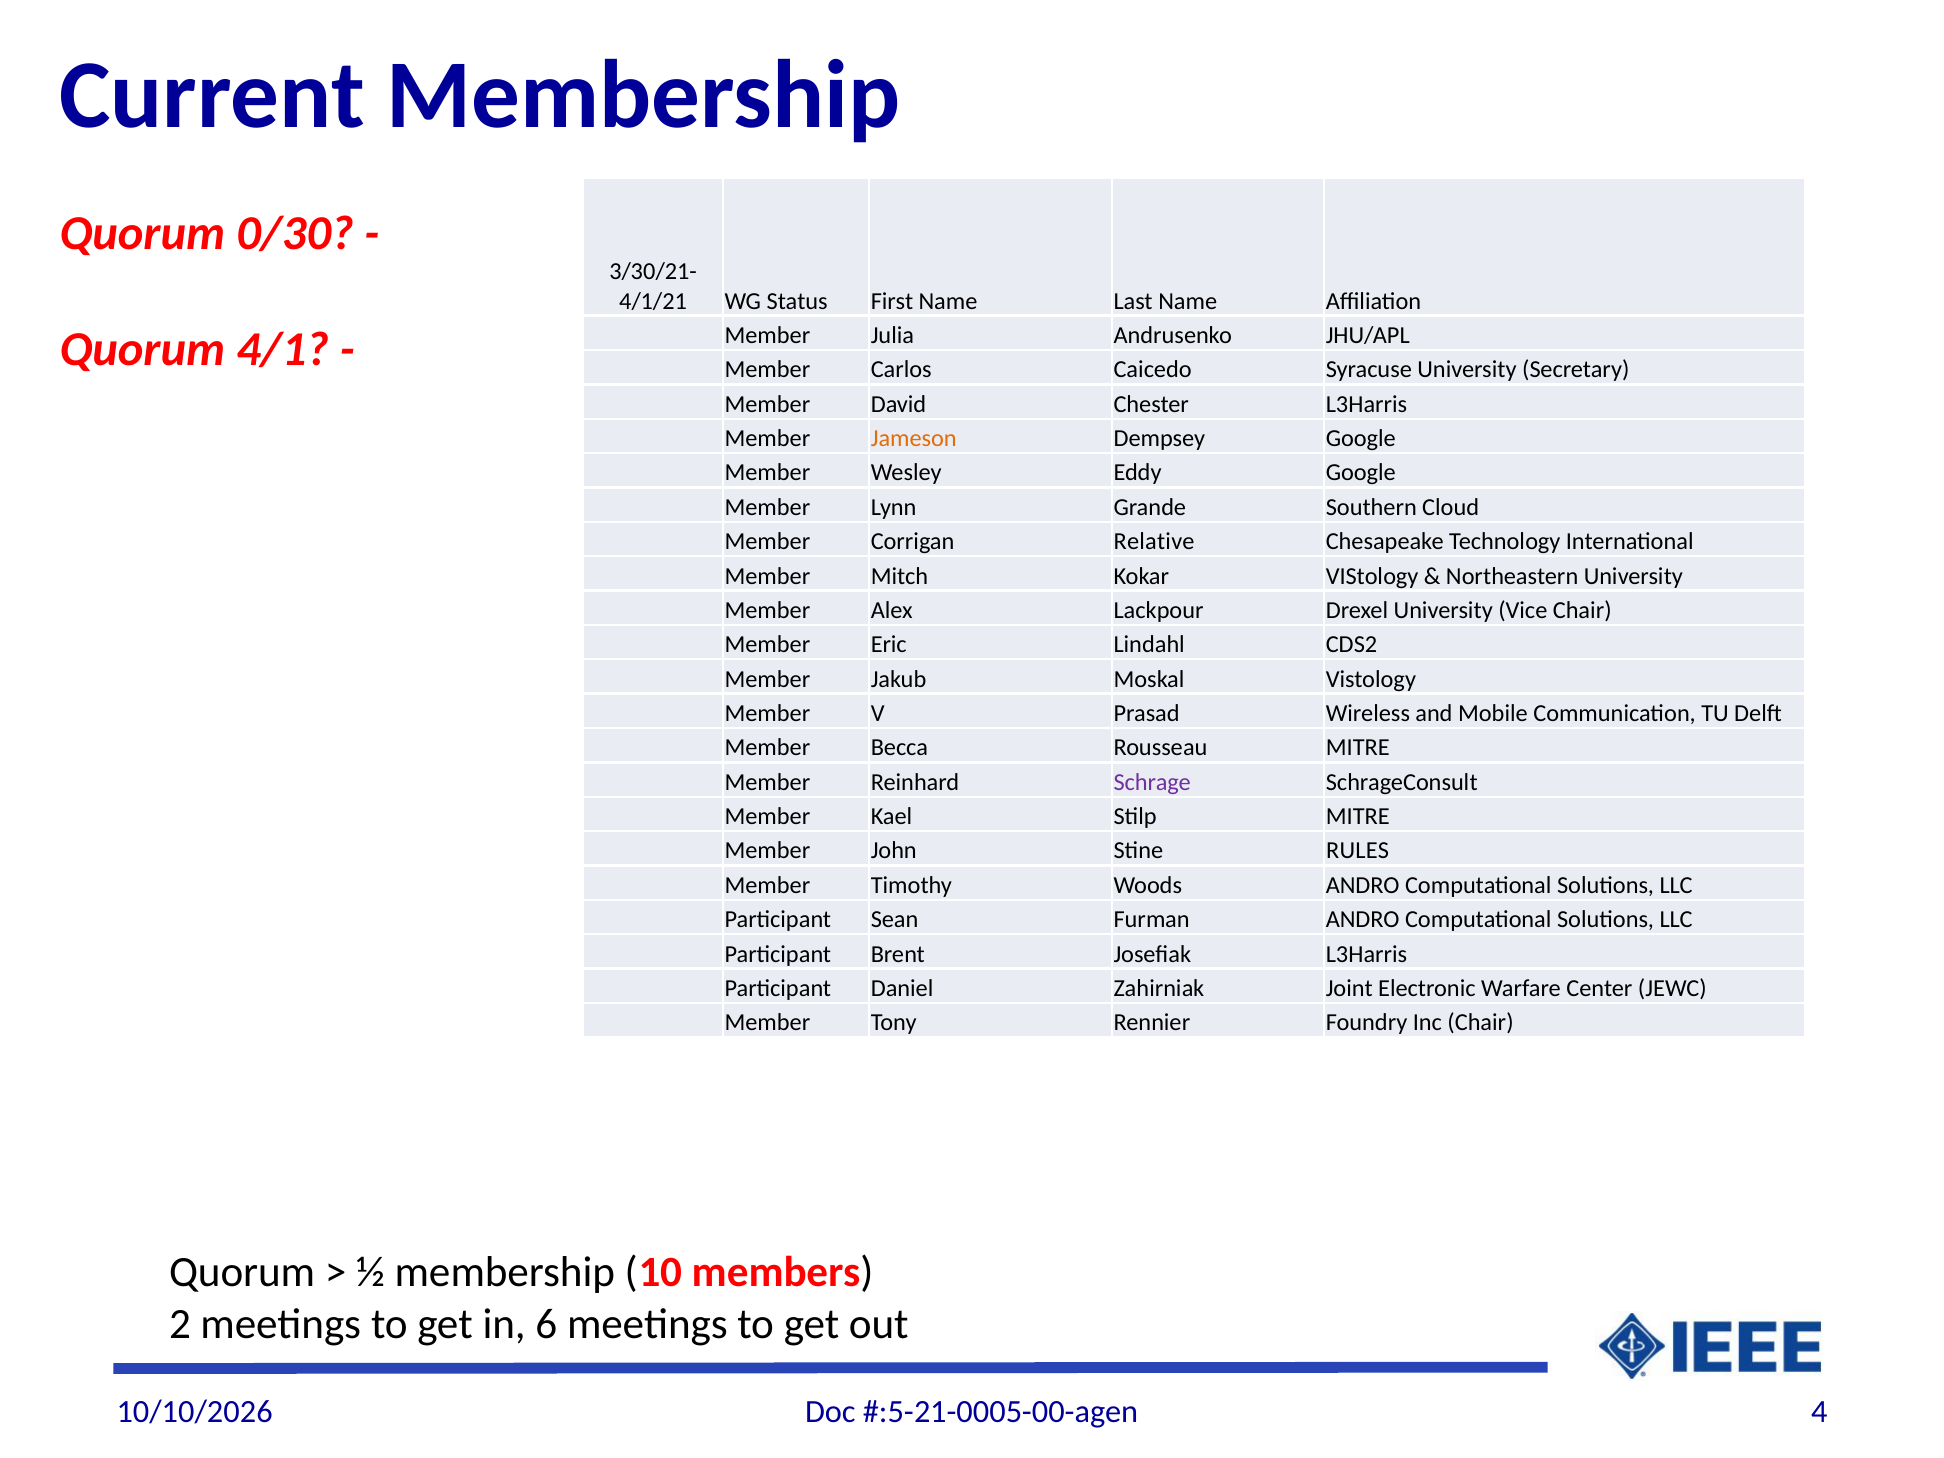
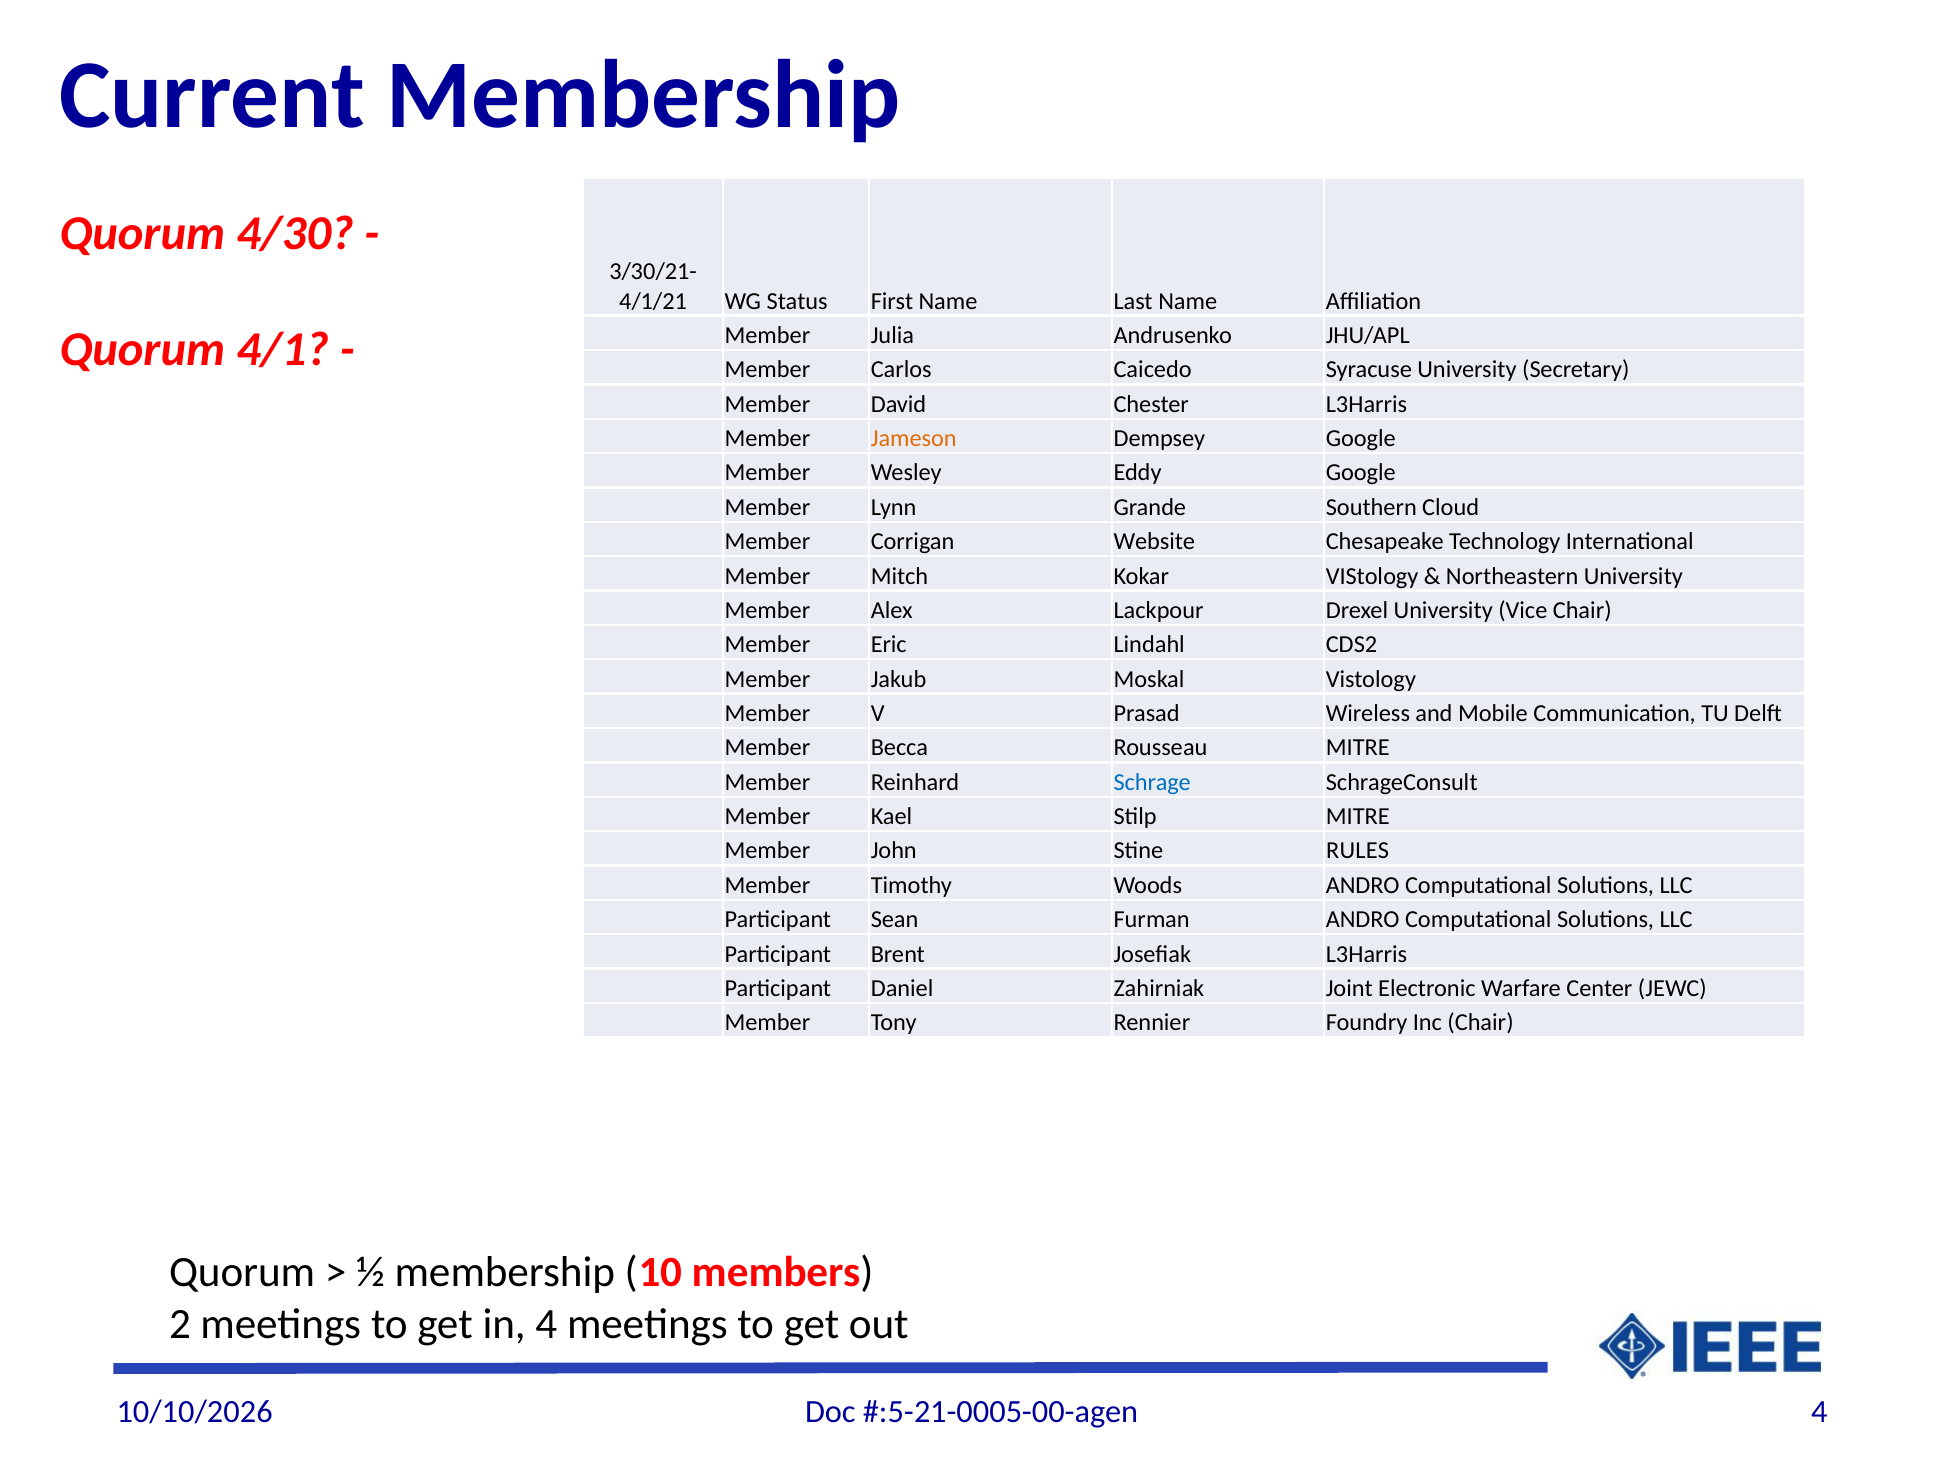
0/30: 0/30 -> 4/30
Relative: Relative -> Website
Schrage colour: purple -> blue
in 6: 6 -> 4
